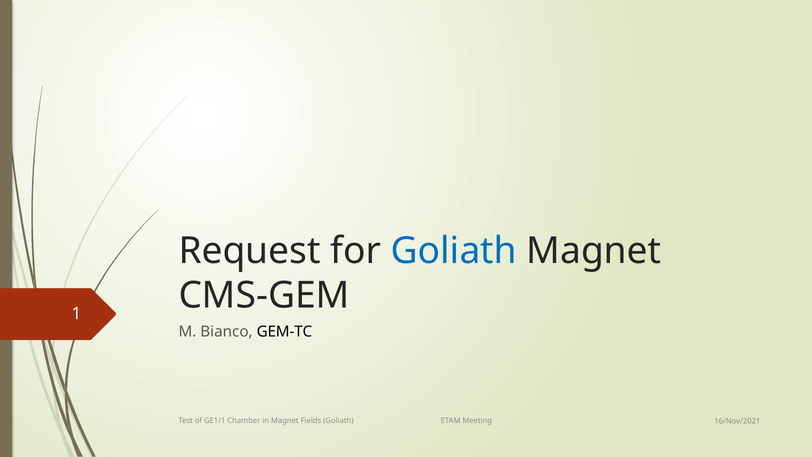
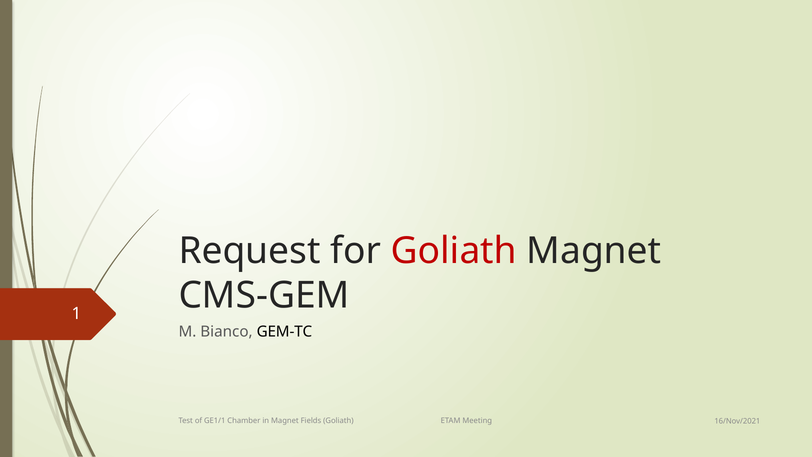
Goliath at (454, 251) colour: blue -> red
